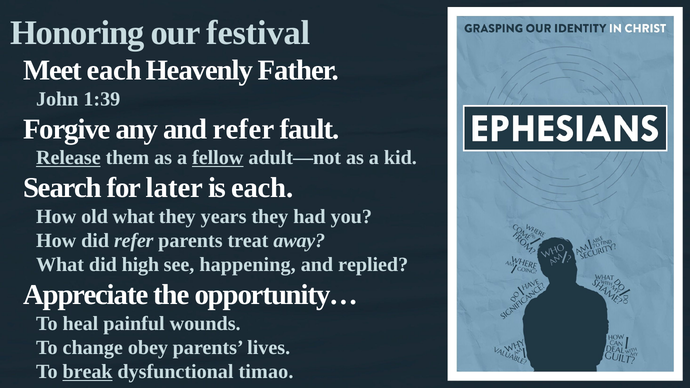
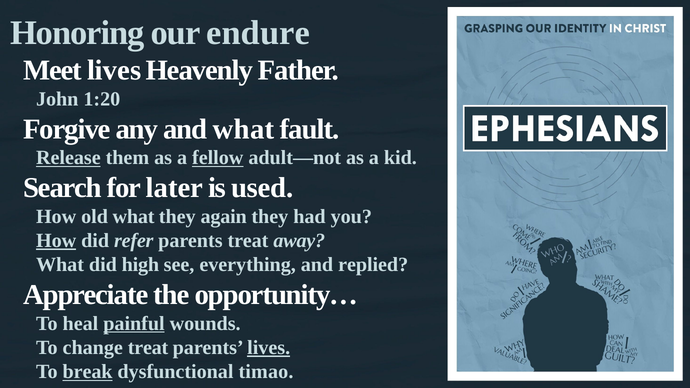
festival: festival -> endure
Meet each: each -> lives
1:39: 1:39 -> 1:20
and refer: refer -> what
is each: each -> used
years: years -> again
How at (56, 241) underline: none -> present
happening: happening -> everything
painful underline: none -> present
change obey: obey -> treat
lives at (269, 348) underline: none -> present
